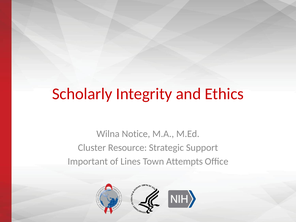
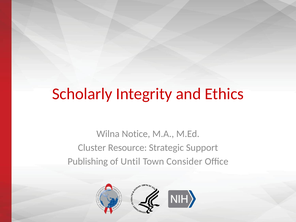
Important: Important -> Publishing
Lines: Lines -> Until
Attempts: Attempts -> Consider
